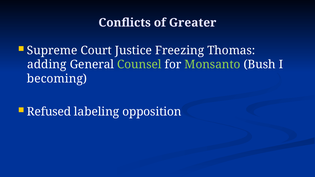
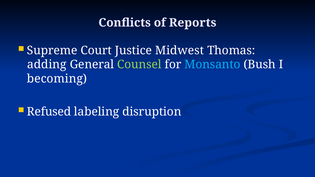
Greater: Greater -> Reports
Freezing: Freezing -> Midwest
Monsanto colour: light green -> light blue
opposition: opposition -> disruption
